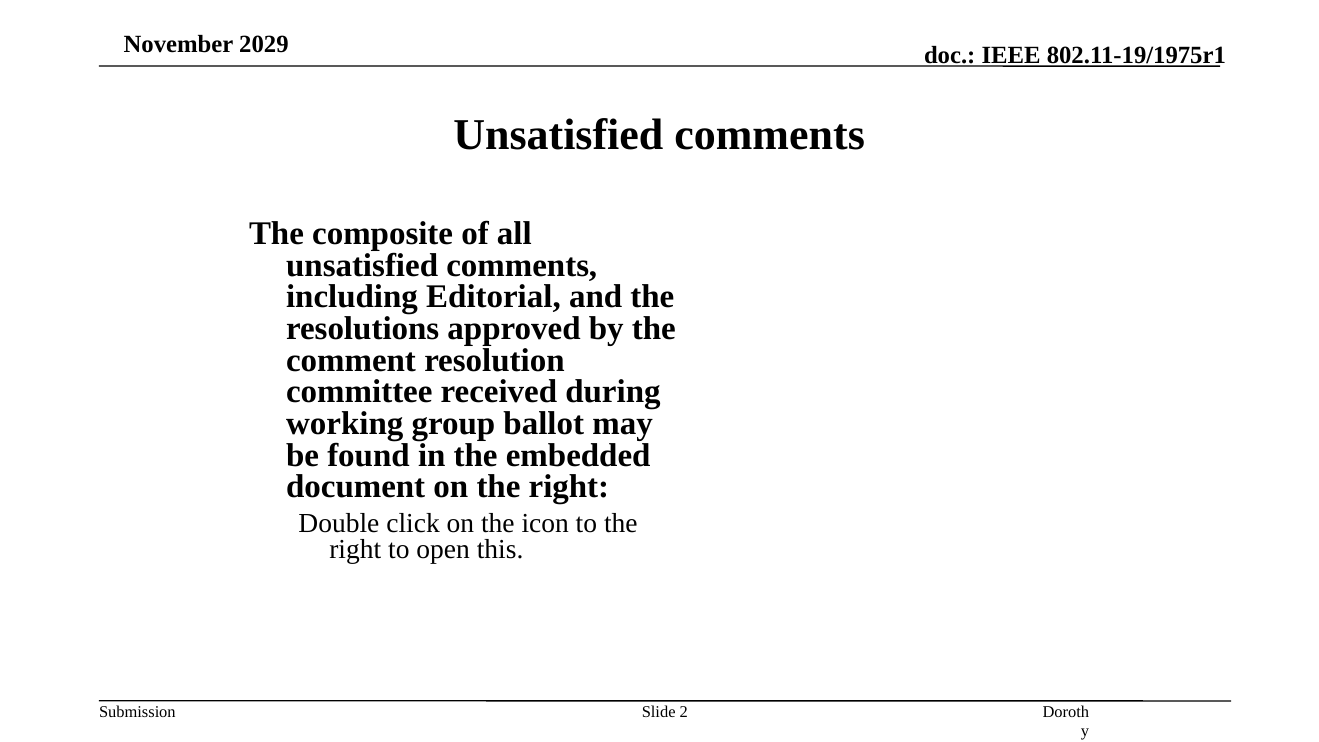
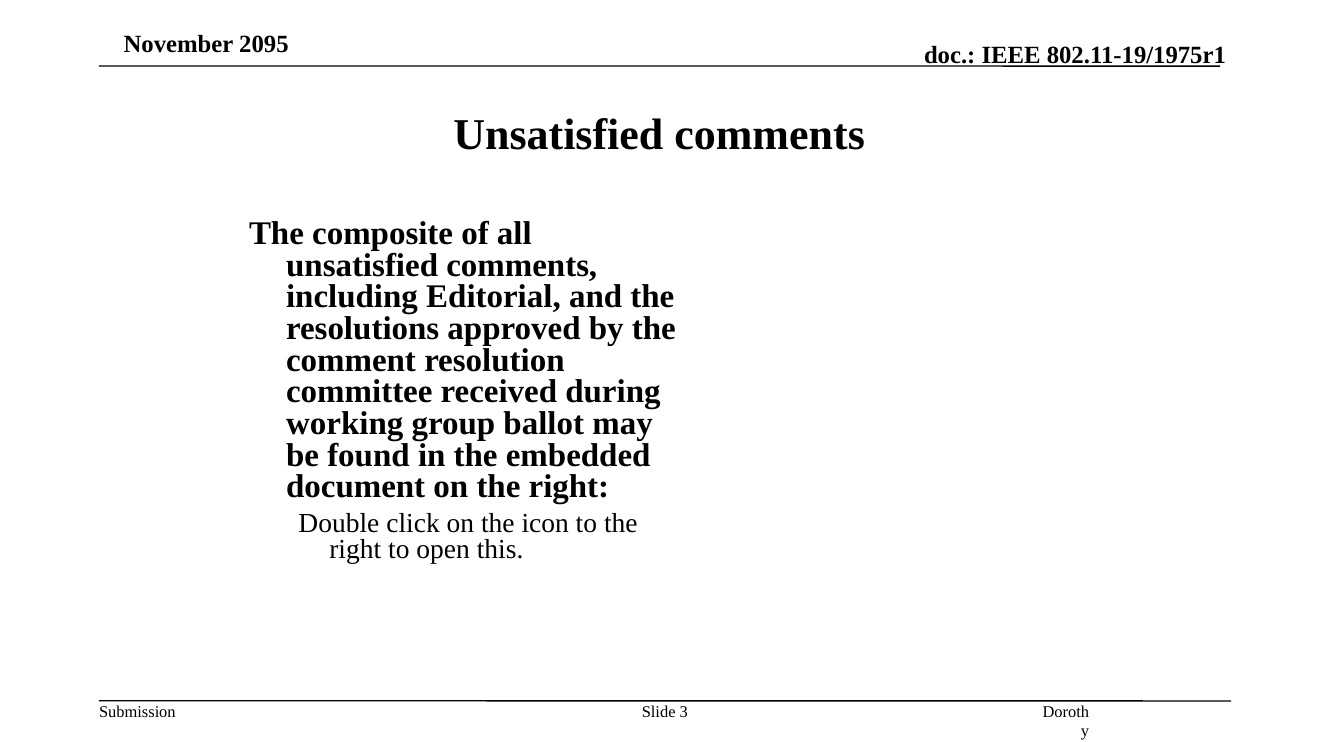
2029: 2029 -> 2095
2: 2 -> 3
